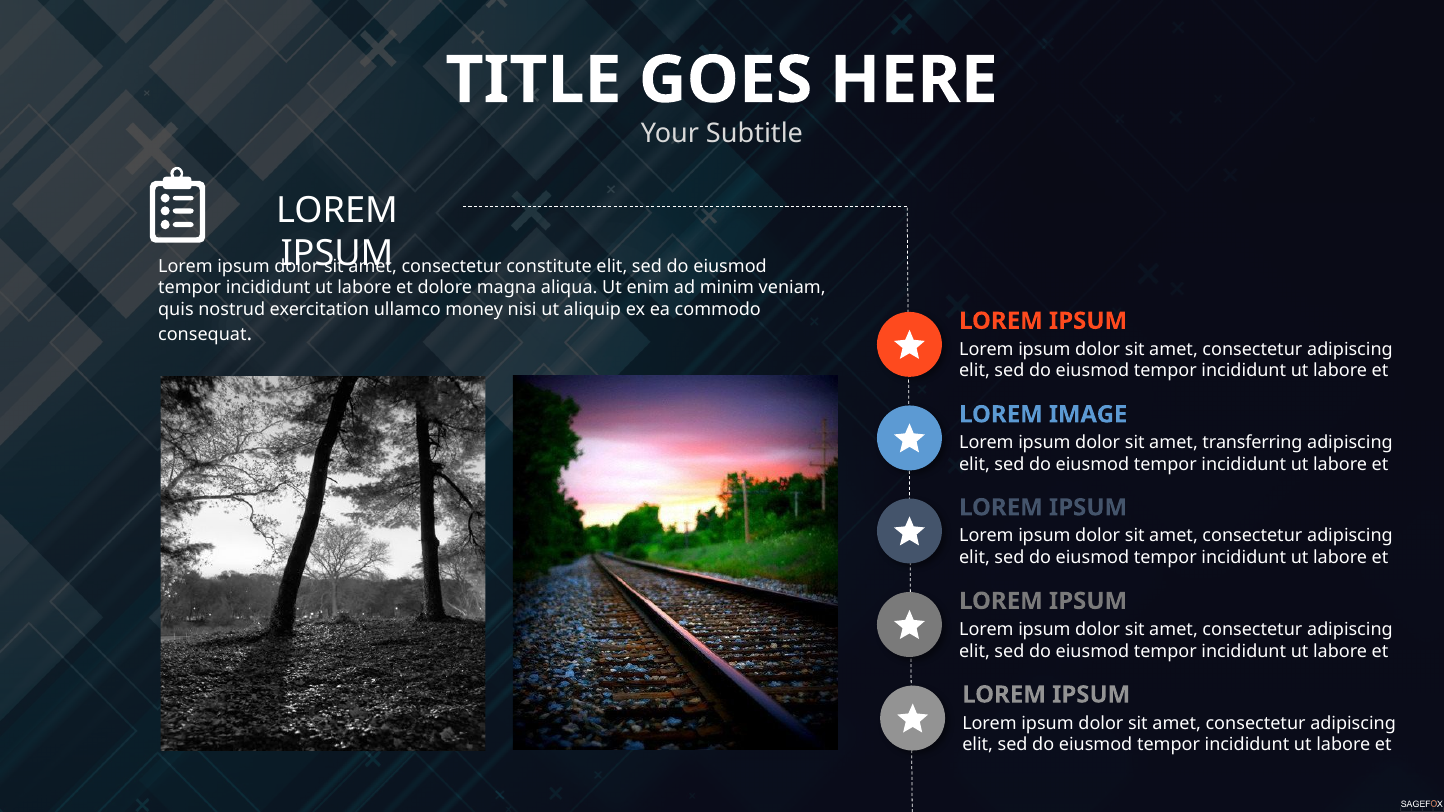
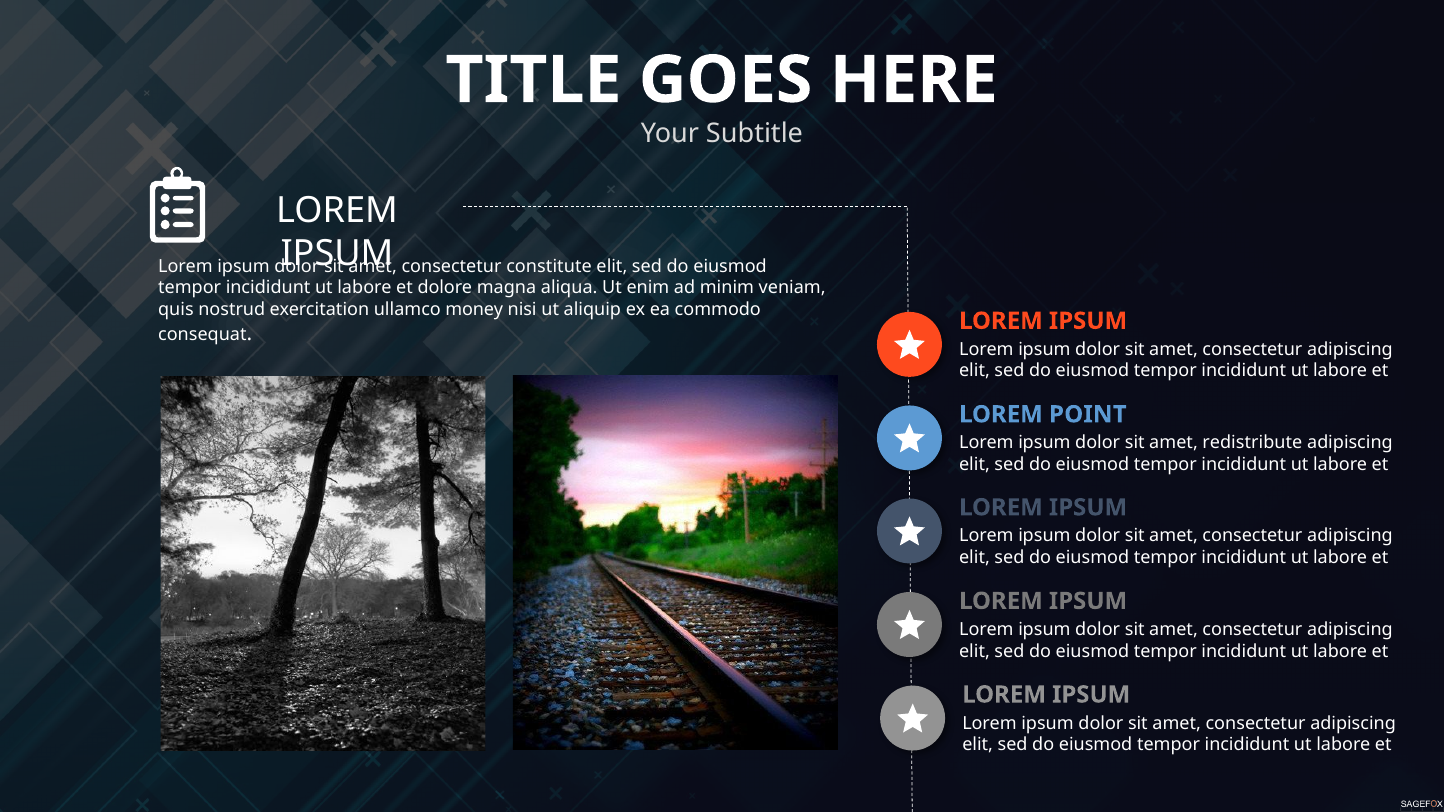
IMAGE: IMAGE -> POINT
transferring: transferring -> redistribute
